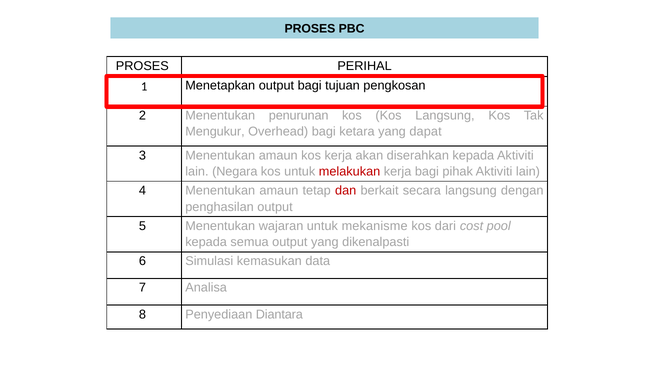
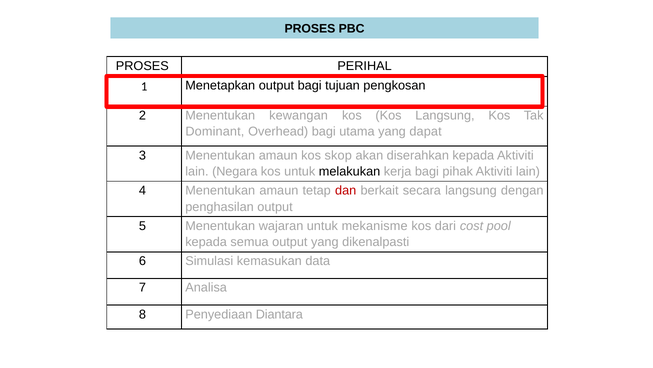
penurunan: penurunan -> kewangan
Mengukur: Mengukur -> Dominant
ketara: ketara -> utama
kos kerja: kerja -> skop
melakukan colour: red -> black
